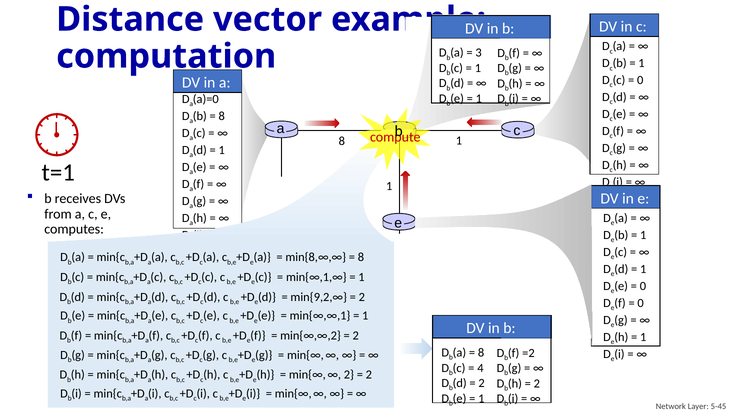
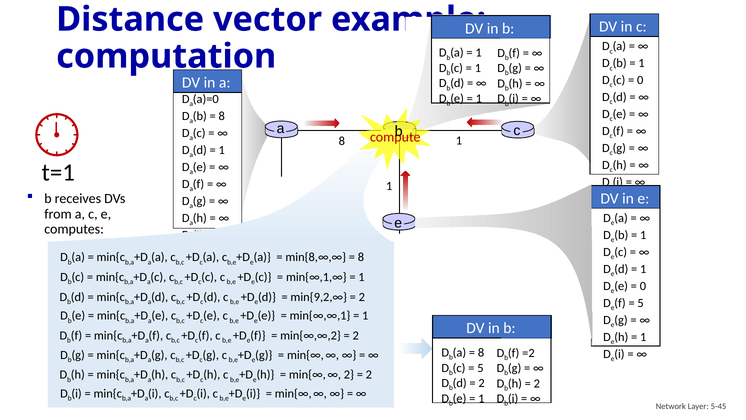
3 at (479, 53): 3 -> 1
0 at (641, 303): 0 -> 5
4 at (480, 368): 4 -> 5
